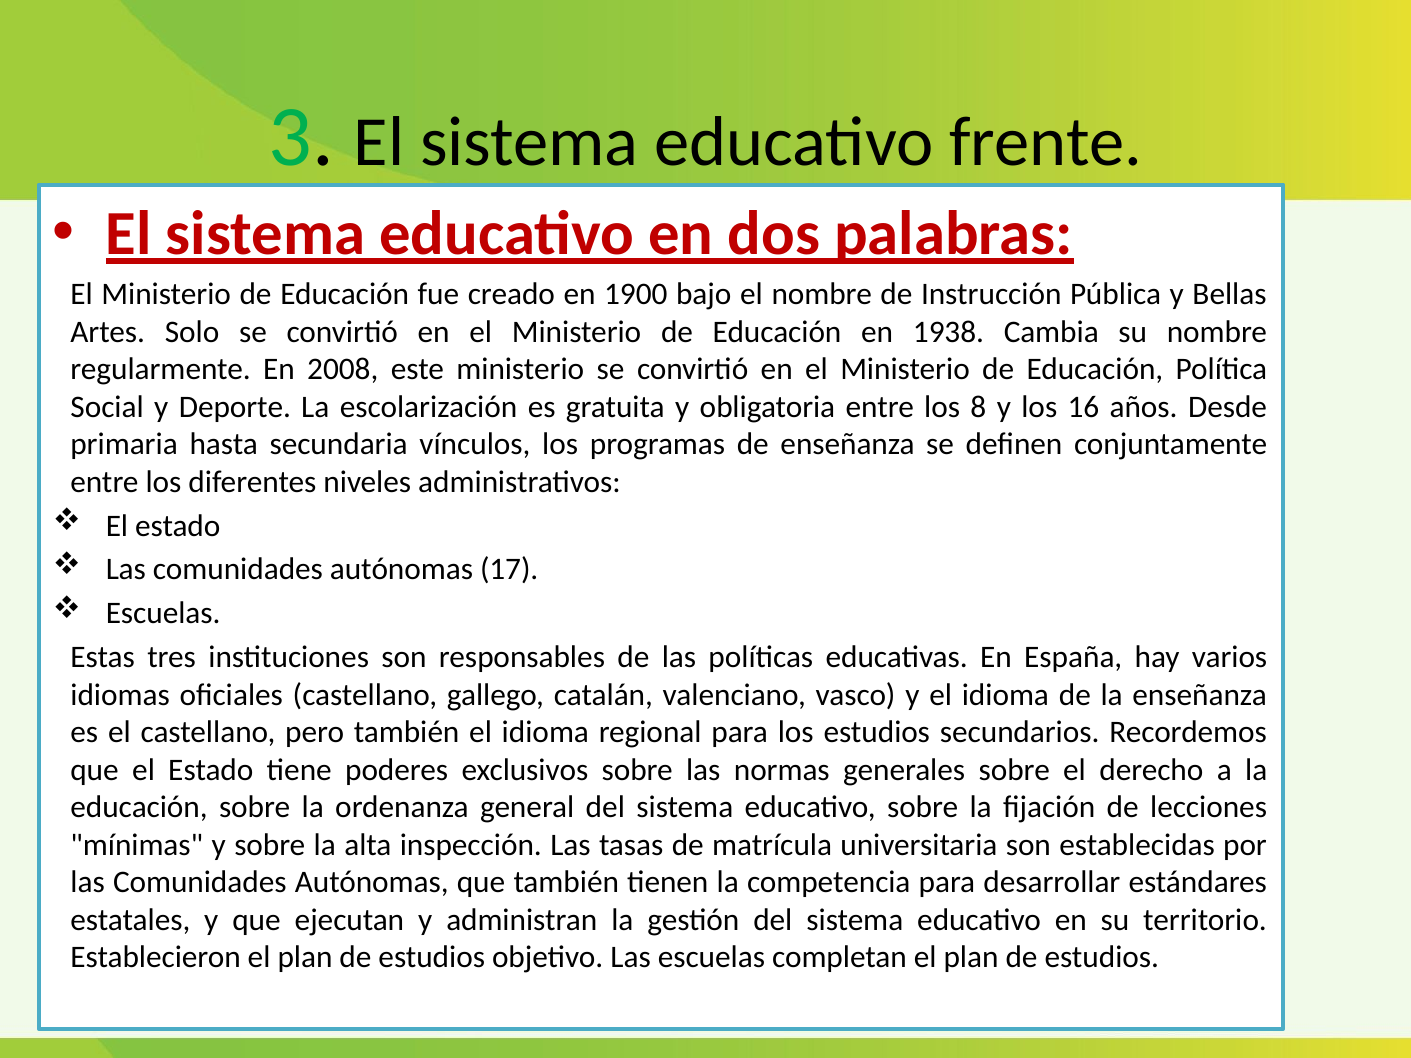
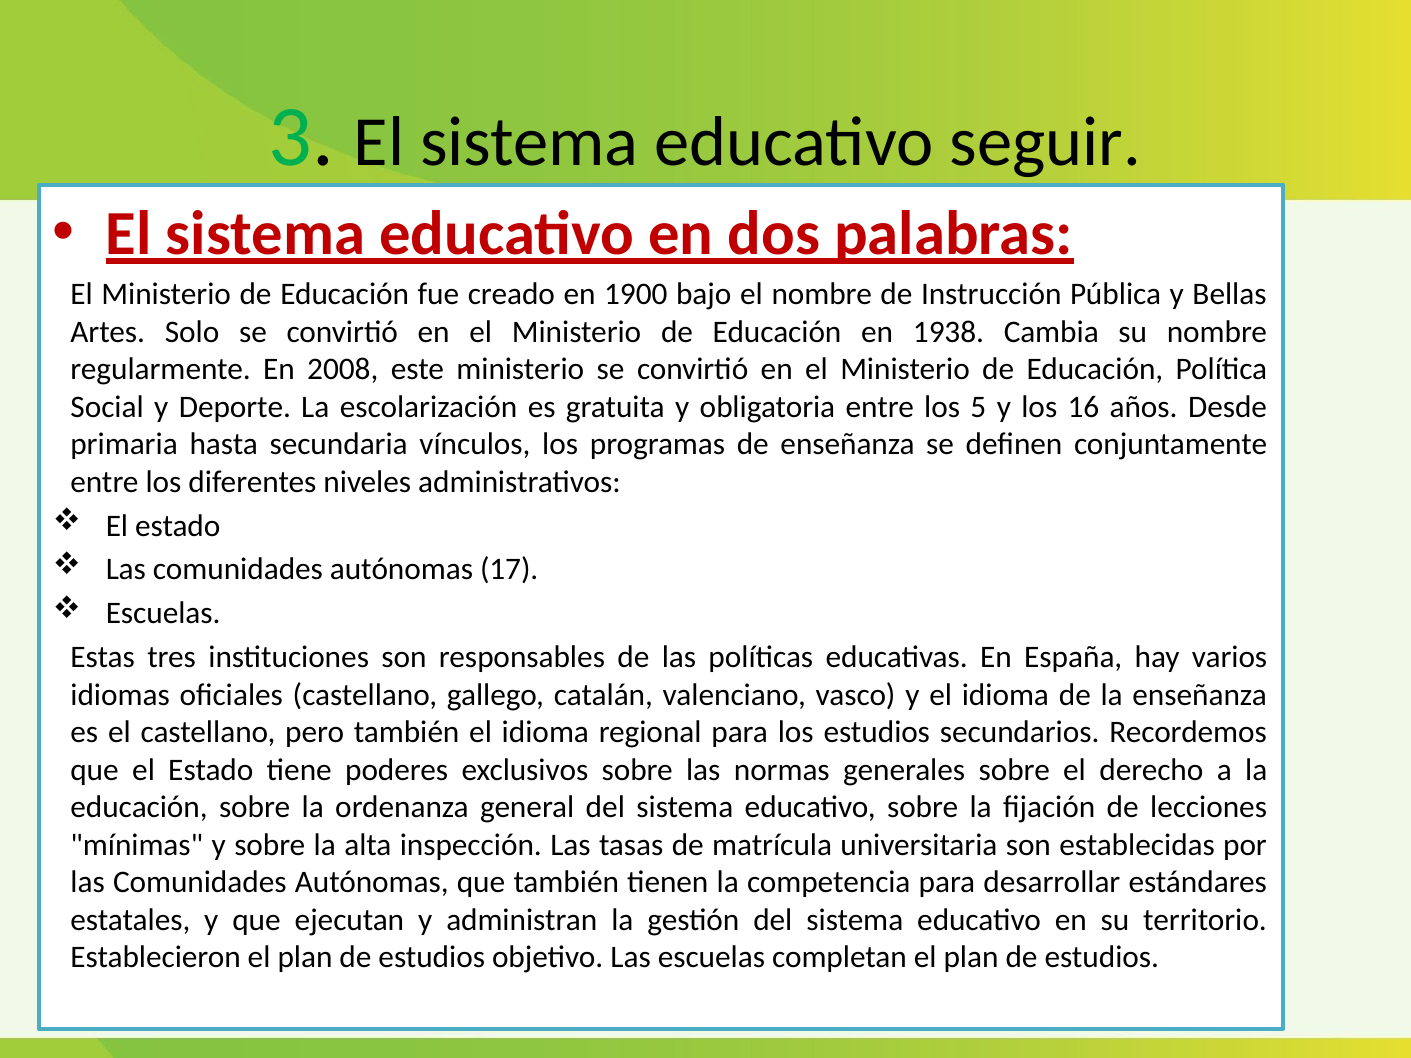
frente: frente -> seguir
8: 8 -> 5
